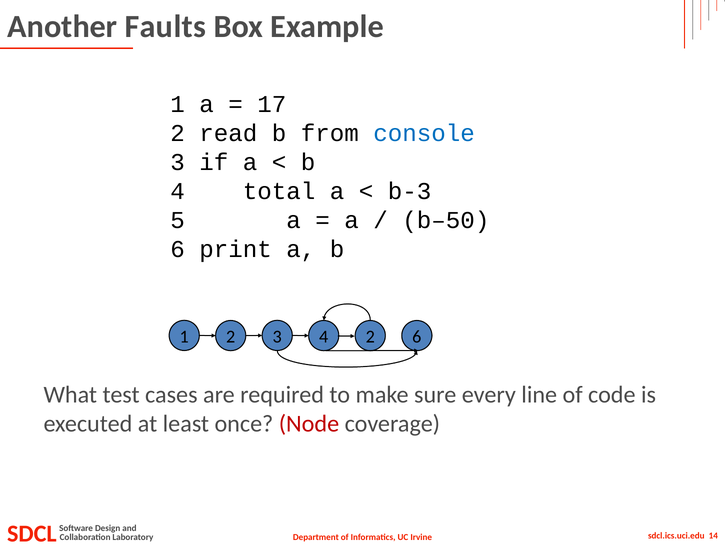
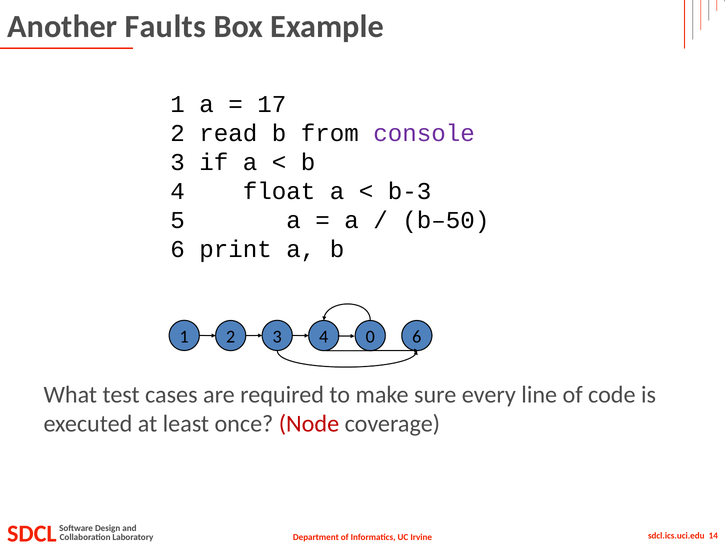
console colour: blue -> purple
total: total -> float
4 2: 2 -> 0
